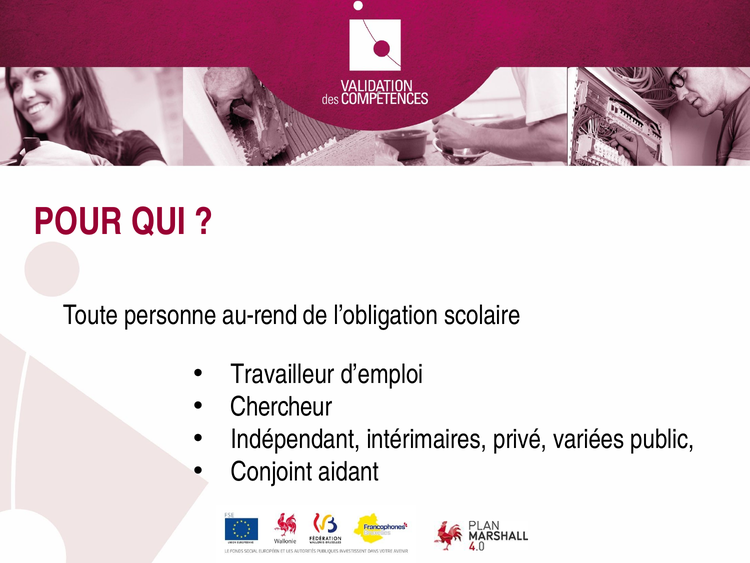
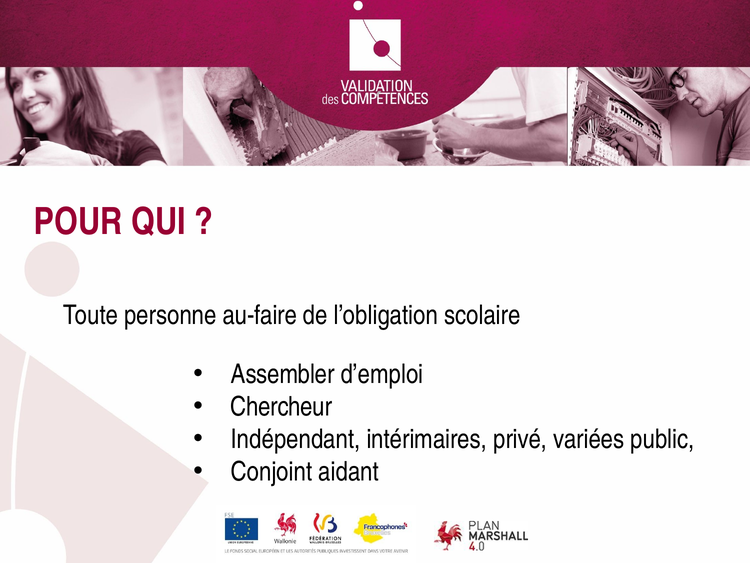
au-rend: au-rend -> au-faire
Travailleur: Travailleur -> Assembler
